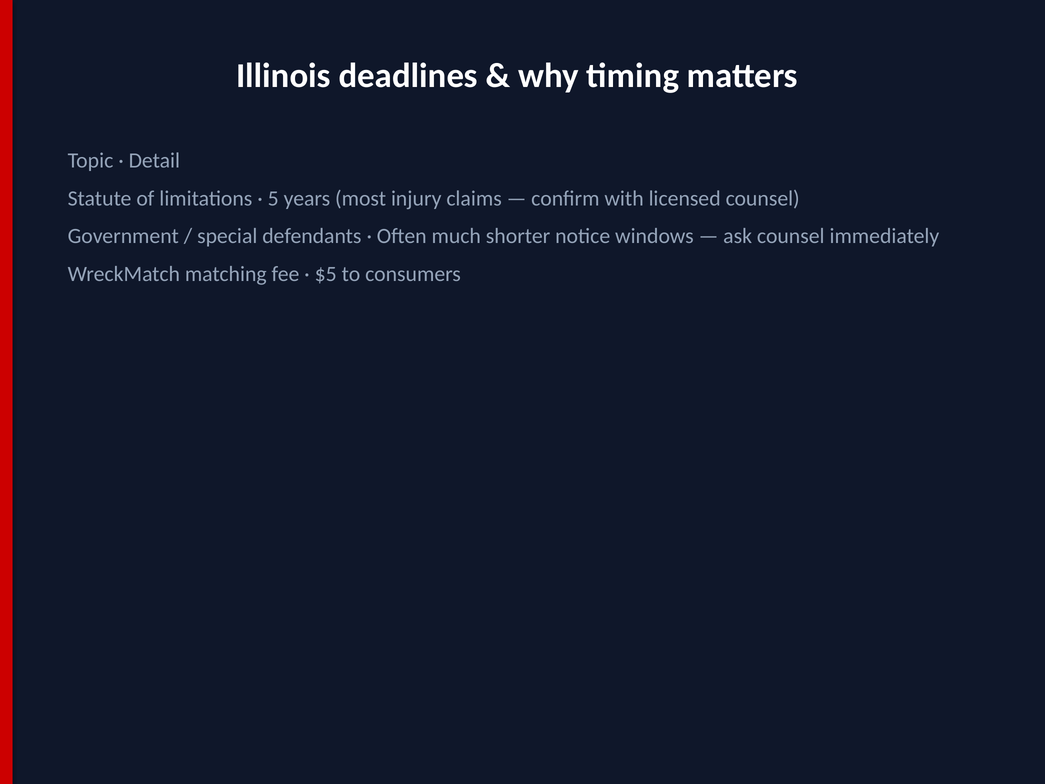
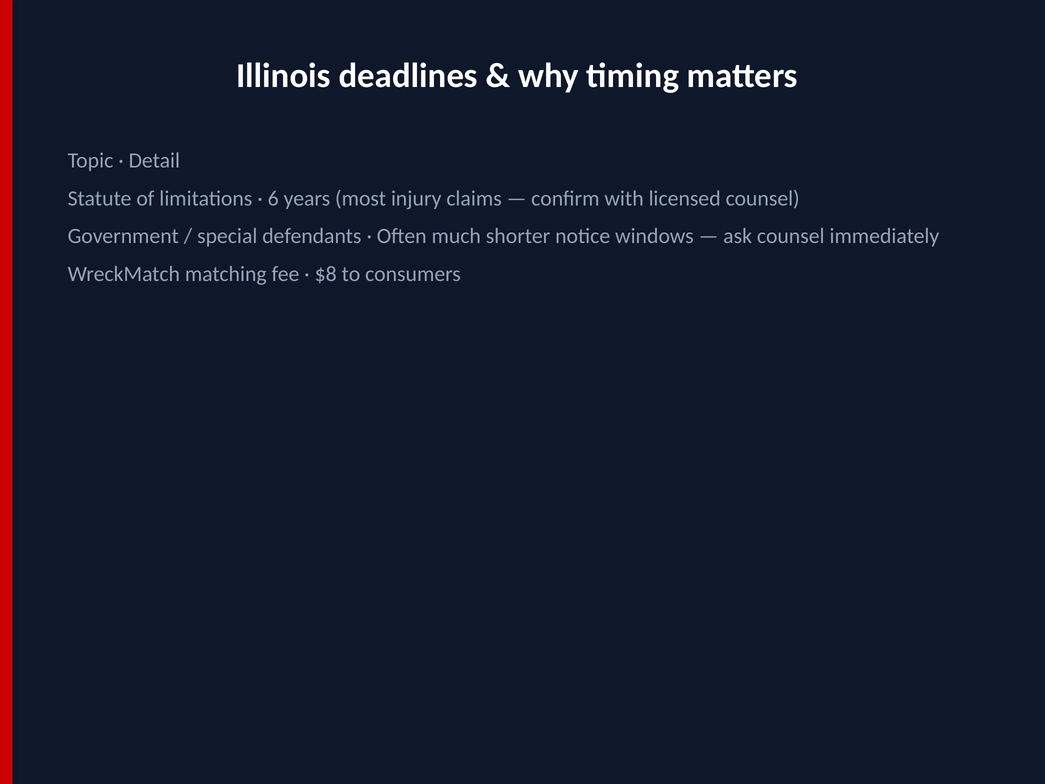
5: 5 -> 6
$5: $5 -> $8
